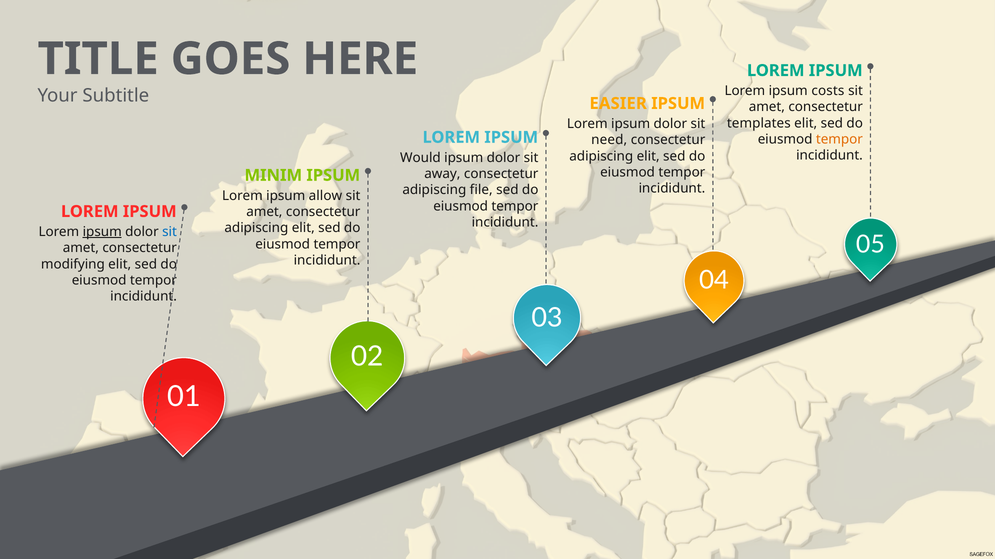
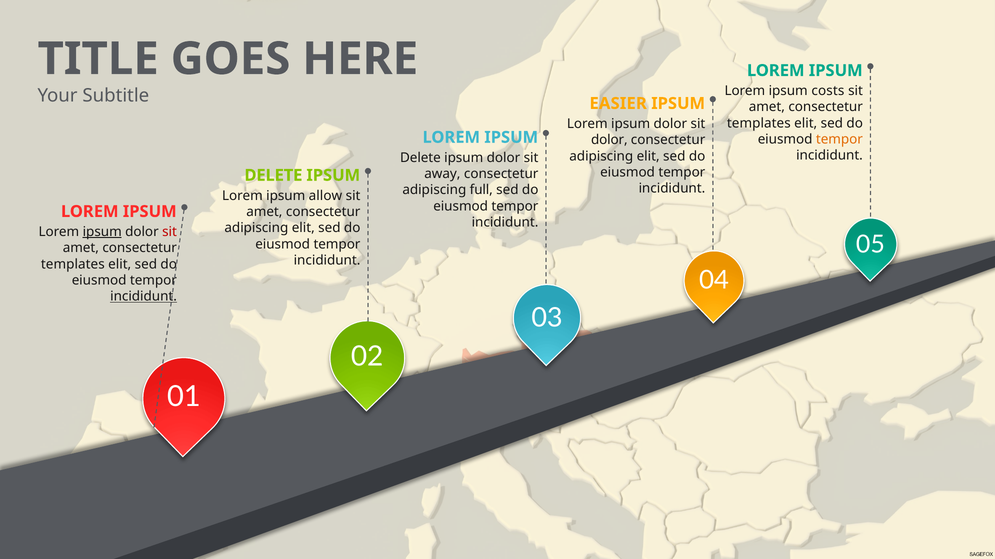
need at (609, 140): need -> dolor
Would at (420, 158): Would -> Delete
MINIM at (273, 176): MINIM -> DELETE
file: file -> full
sit at (170, 232) colour: blue -> red
modifying at (73, 264): modifying -> templates
incididunt at (144, 297) underline: none -> present
